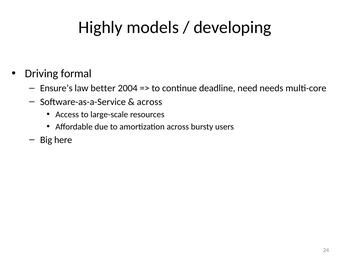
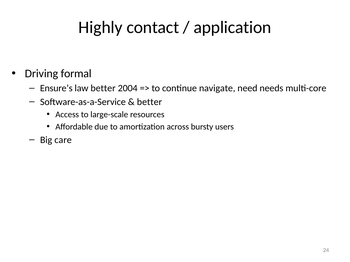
models: models -> contact
developing: developing -> application
deadline: deadline -> navigate
across at (149, 102): across -> better
here: here -> care
